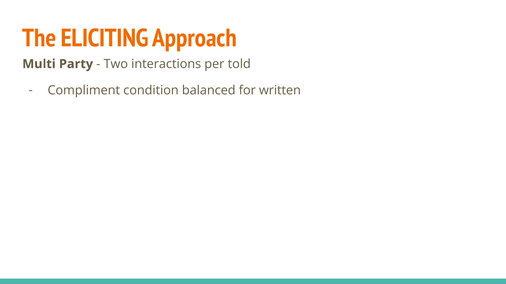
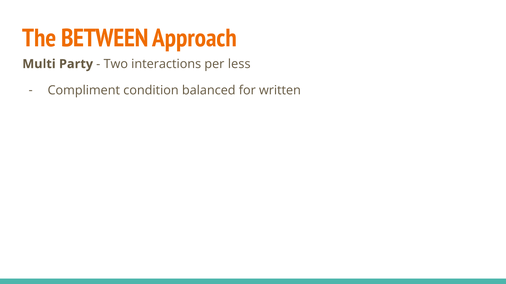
ELICITING: ELICITING -> BETWEEN
told: told -> less
